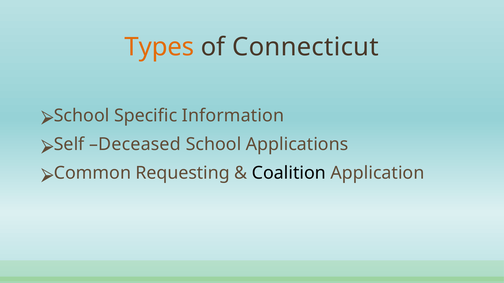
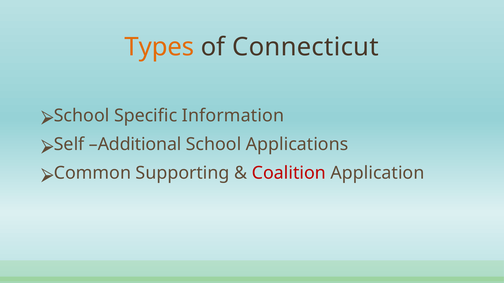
Deceased: Deceased -> Additional
Requesting: Requesting -> Supporting
Coalition colour: black -> red
